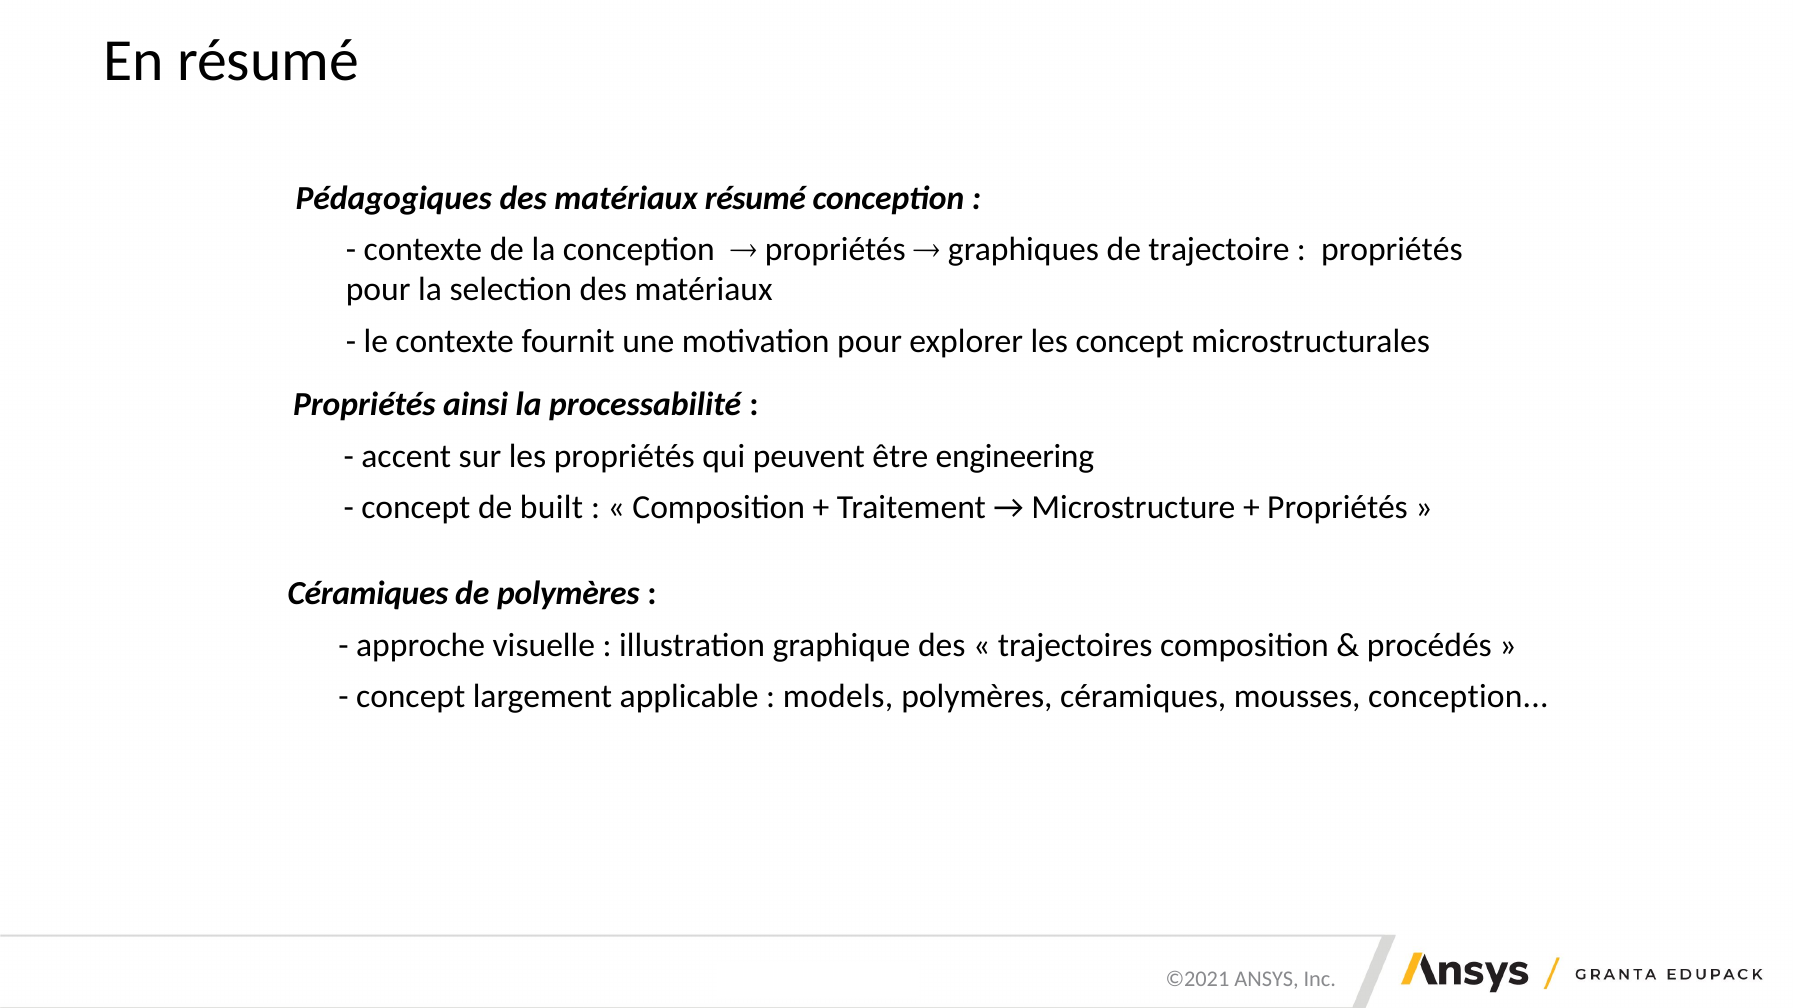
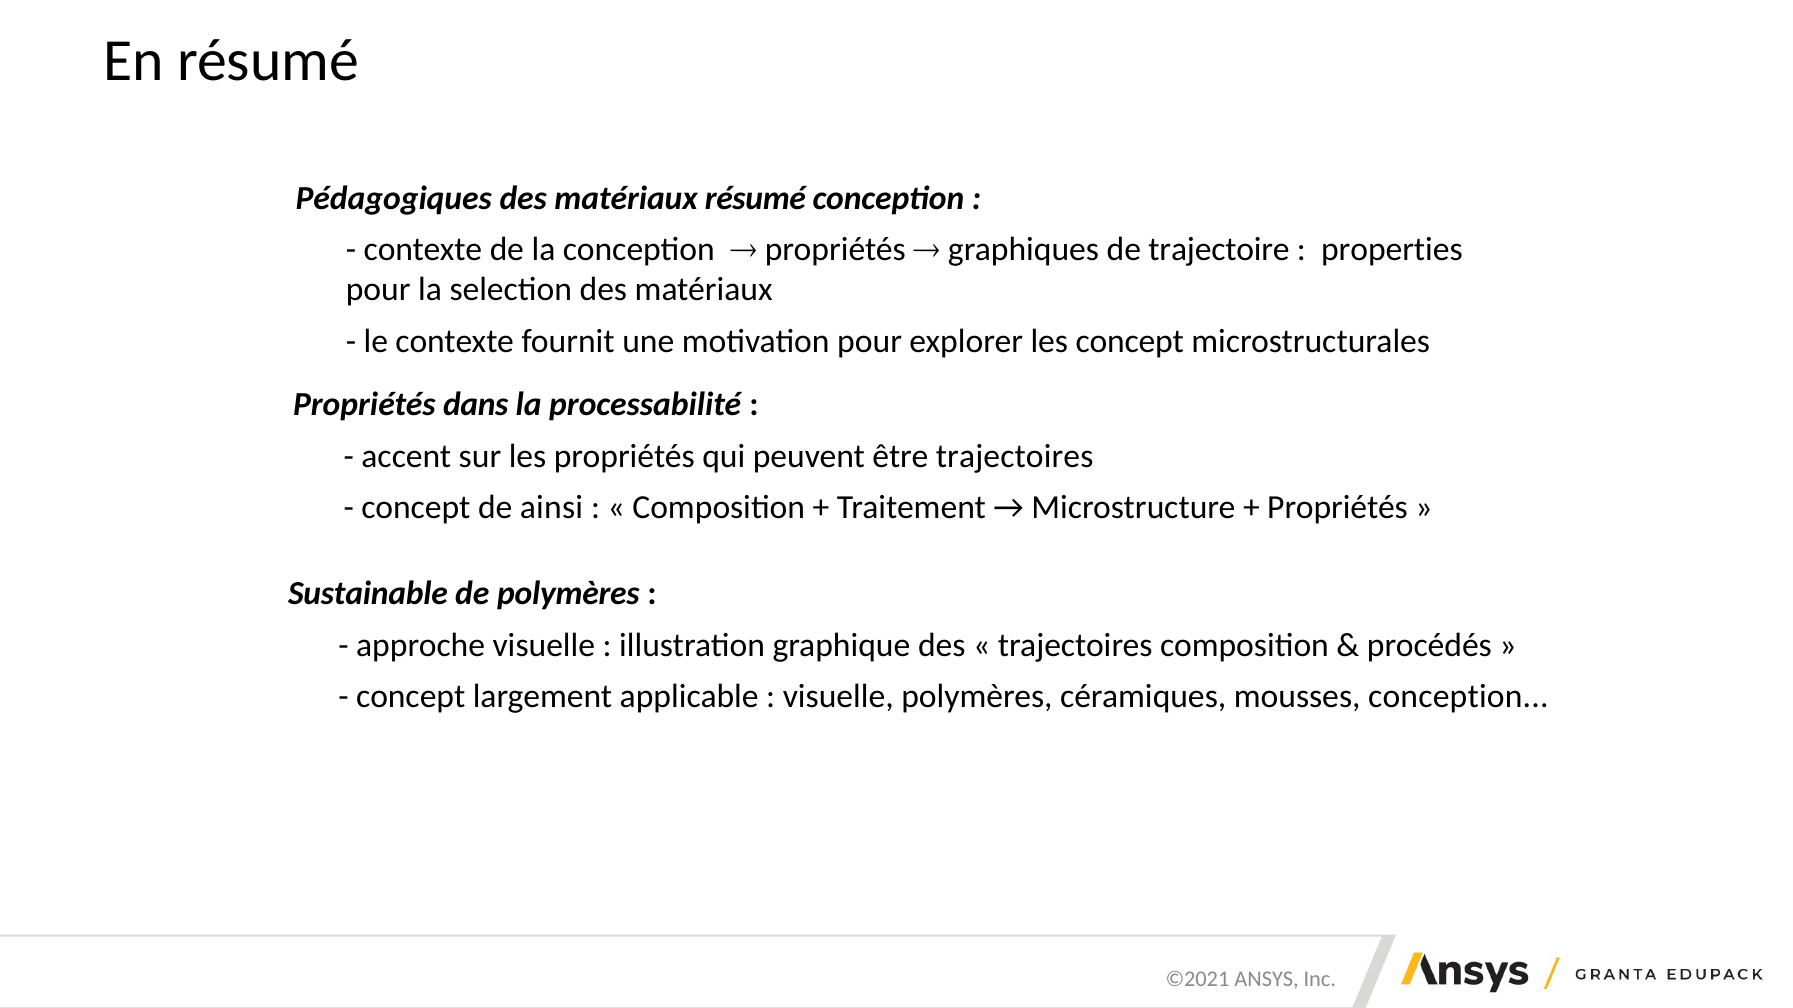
propriétés at (1392, 250): propriétés -> properties
ainsi: ainsi -> dans
être engineering: engineering -> trajectoires
built: built -> ainsi
Céramiques at (368, 594): Céramiques -> Sustainable
models at (838, 697): models -> visuelle
